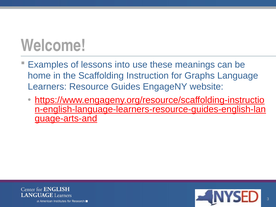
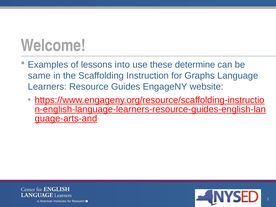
meanings: meanings -> determine
home: home -> same
